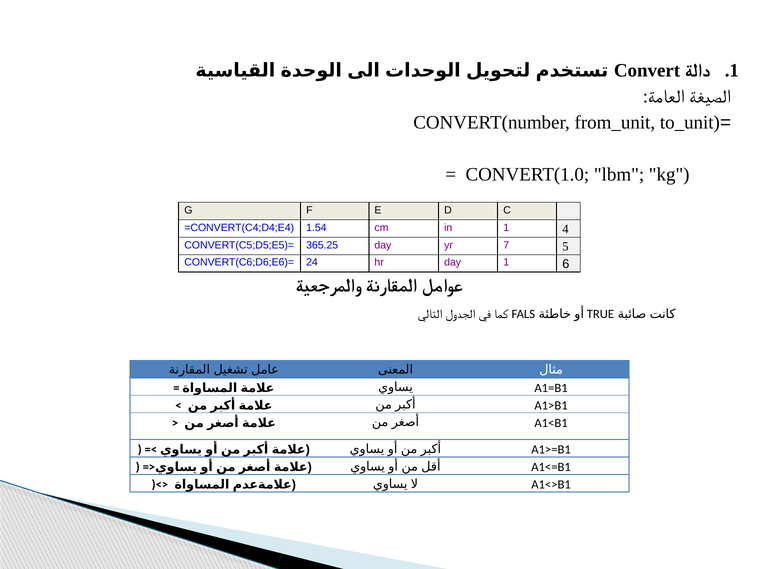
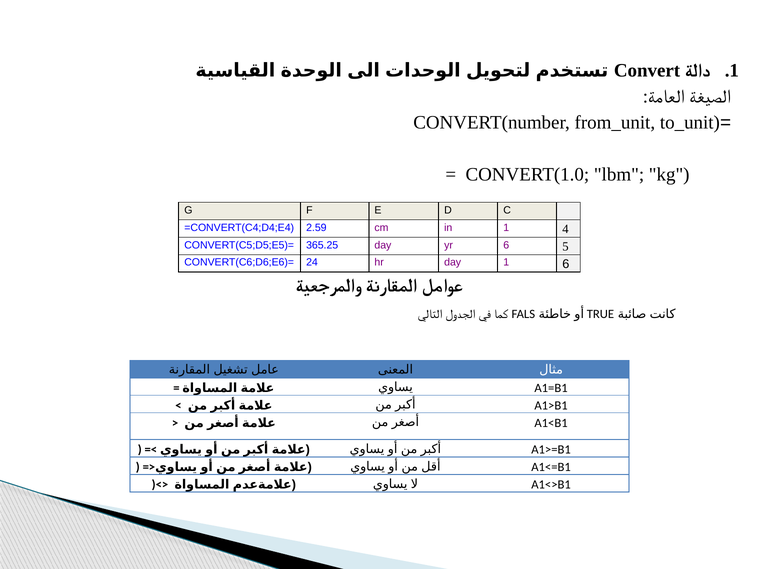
1.54: 1.54 -> 2.59
yr 7: 7 -> 6
